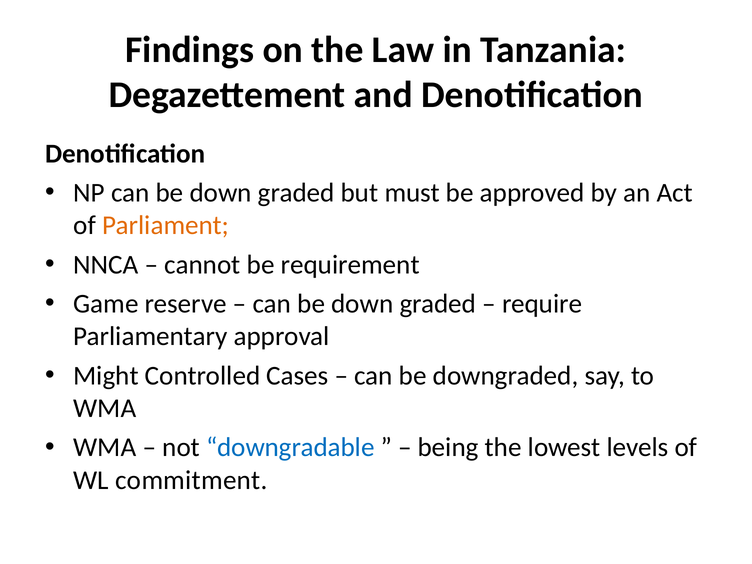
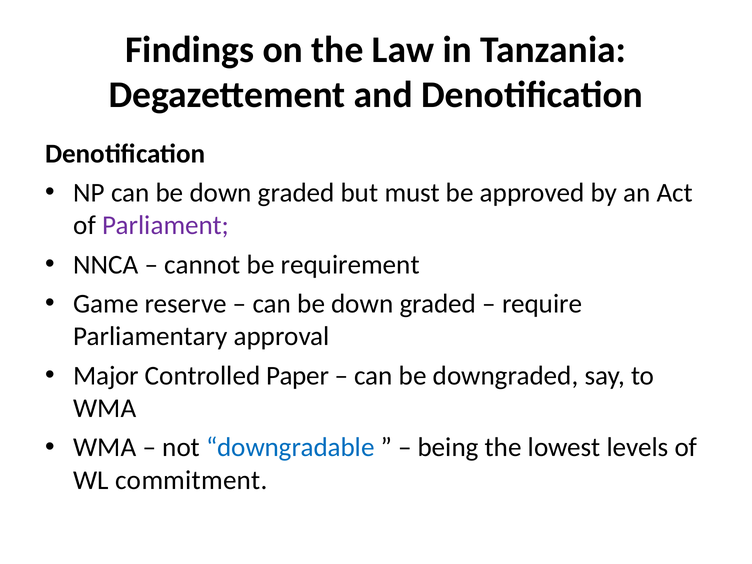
Parliament colour: orange -> purple
Might: Might -> Major
Cases: Cases -> Paper
